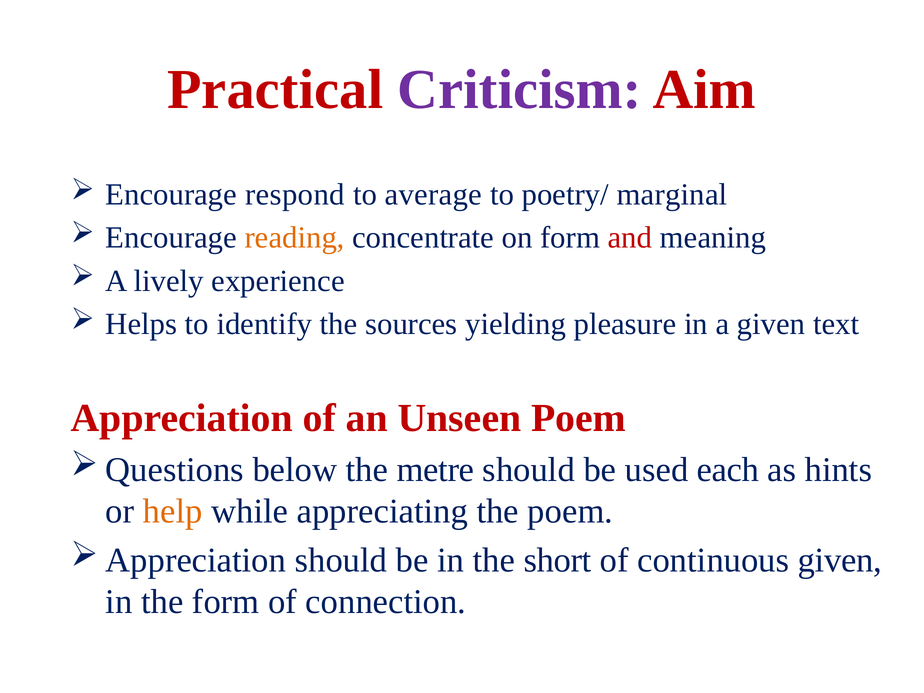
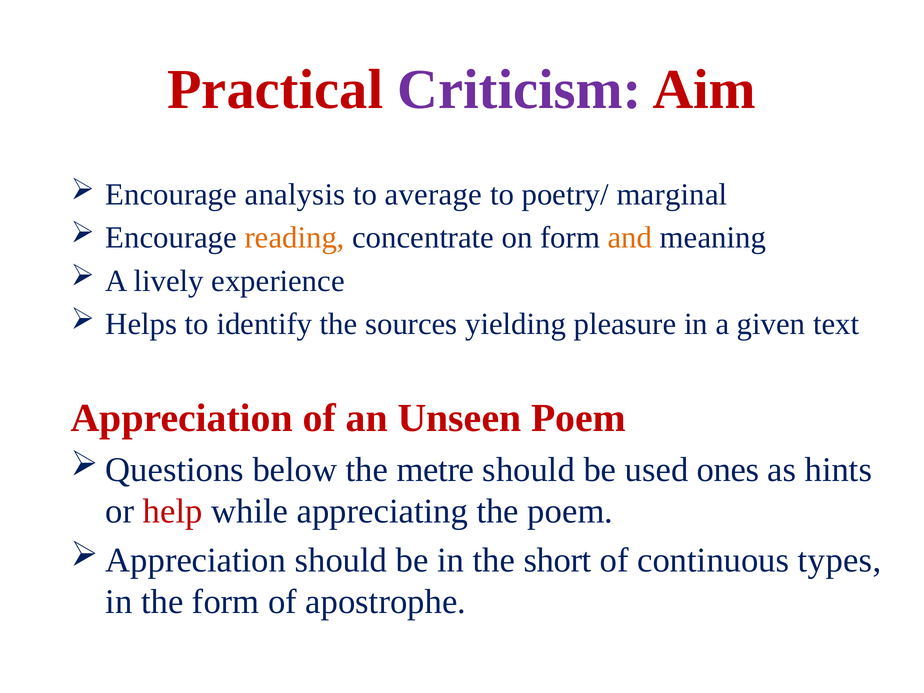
respond: respond -> analysis
and colour: red -> orange
each: each -> ones
help colour: orange -> red
continuous given: given -> types
connection: connection -> apostrophe
